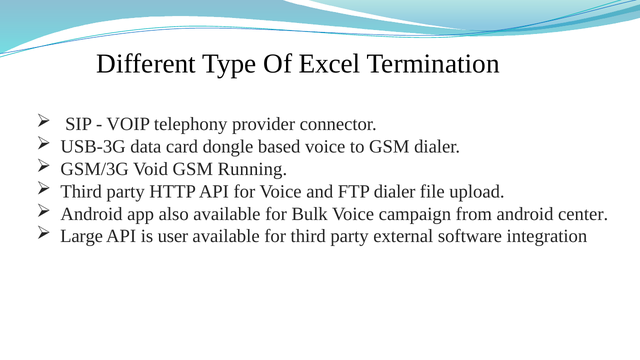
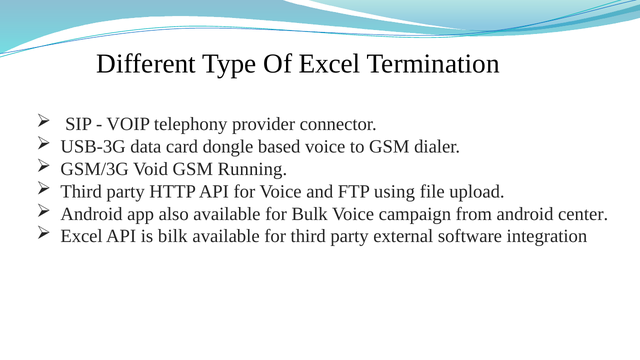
FTP dialer: dialer -> using
Large at (82, 236): Large -> Excel
user: user -> bilk
